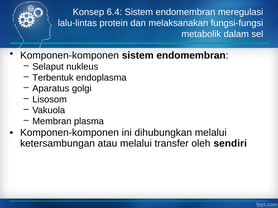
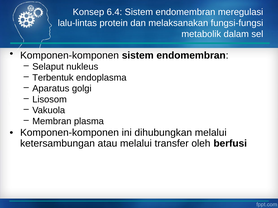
sendiri: sendiri -> berfusi
